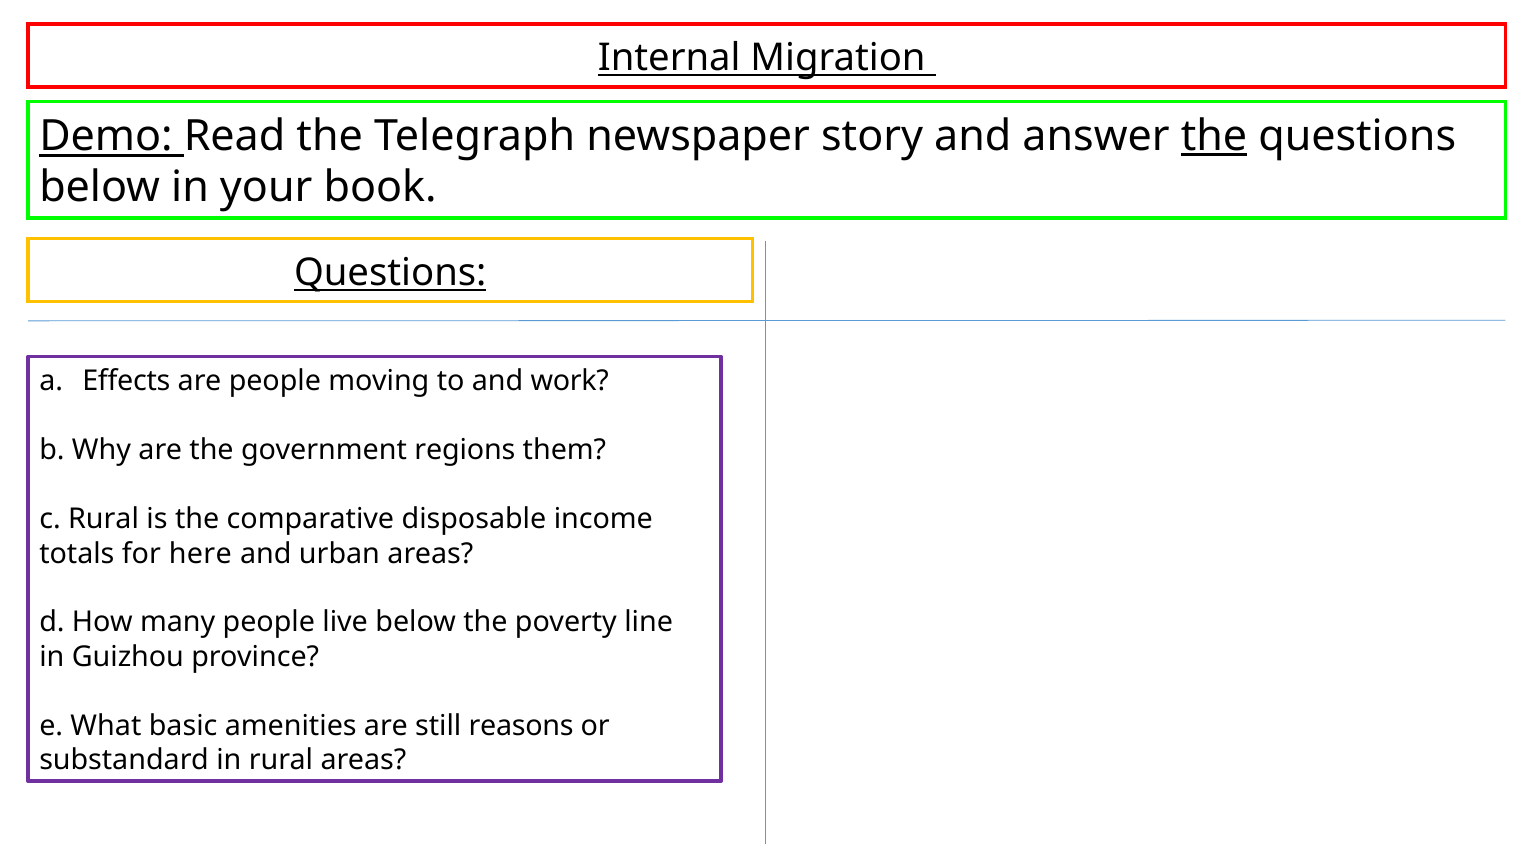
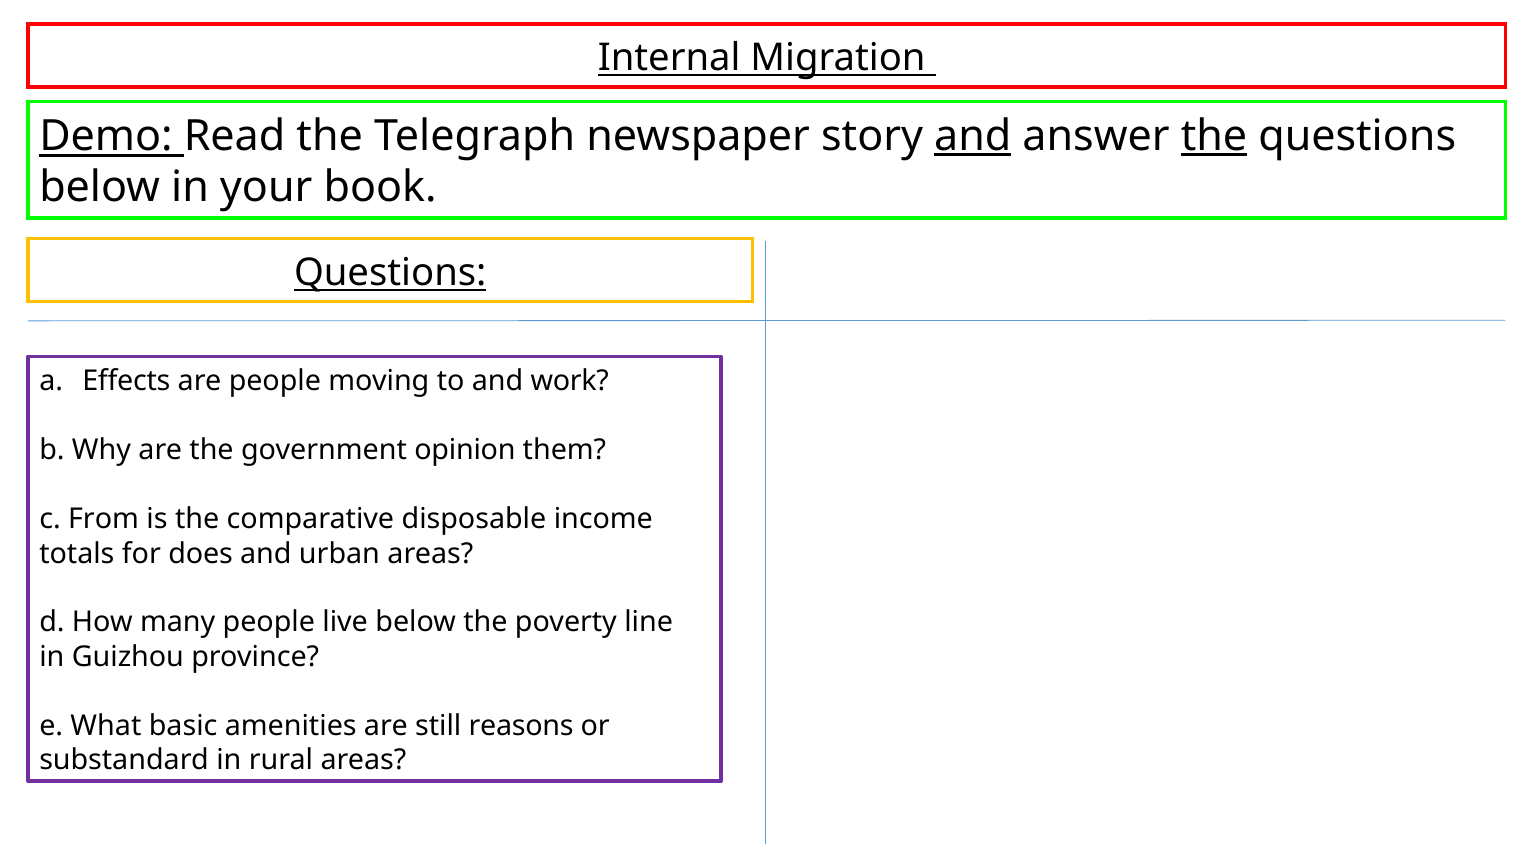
and at (973, 136) underline: none -> present
regions: regions -> opinion
c Rural: Rural -> From
here: here -> does
